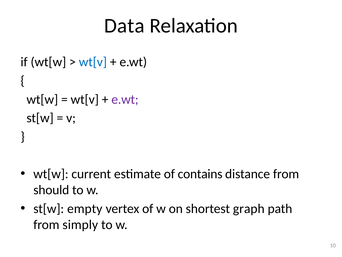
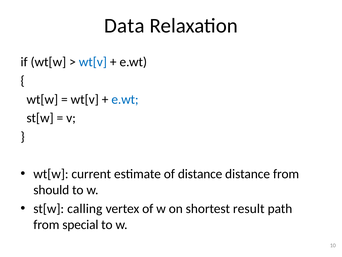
e.wt at (125, 99) colour: purple -> blue
of contains: contains -> distance
empty: empty -> calling
graph: graph -> result
simply: simply -> special
